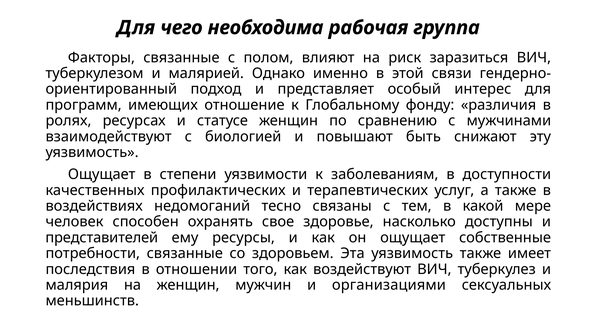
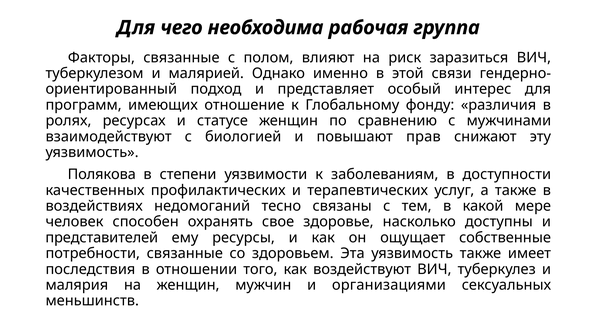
быть: быть -> прав
Ощущает at (102, 174): Ощущает -> Полякова
